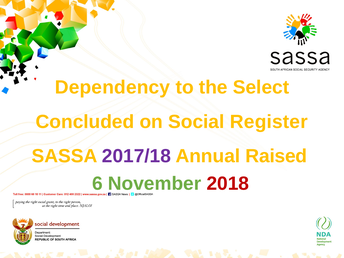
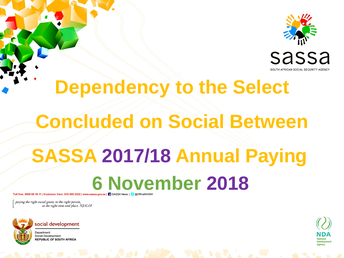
Register: Register -> Between
Raised: Raised -> Paying
2018 colour: red -> purple
